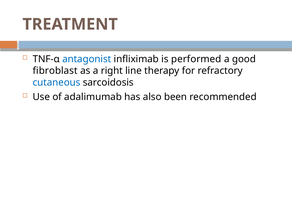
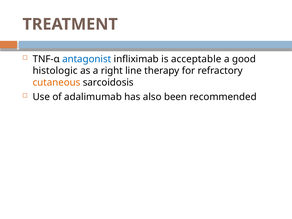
performed: performed -> acceptable
fibroblast: fibroblast -> histologic
cutaneous colour: blue -> orange
